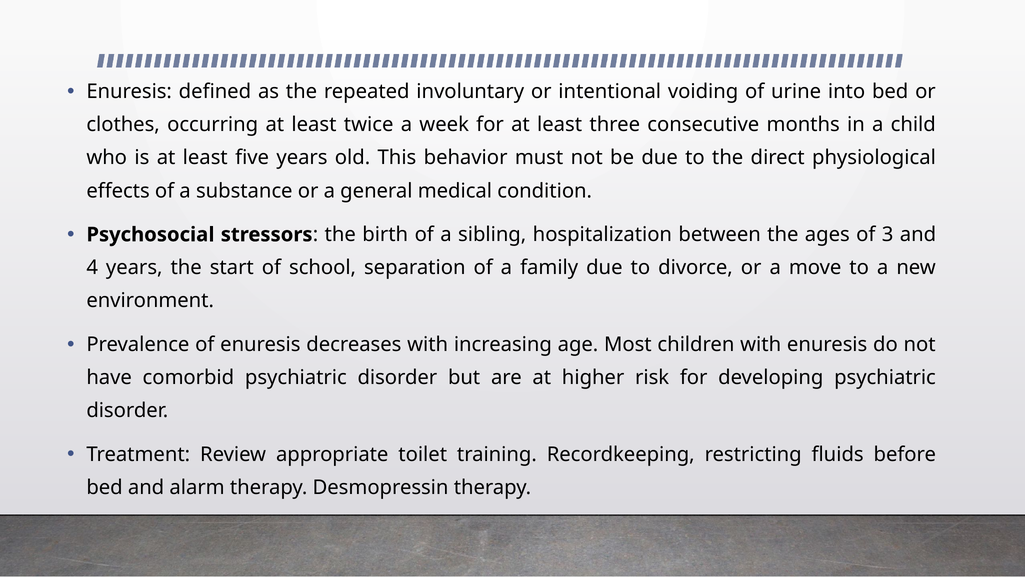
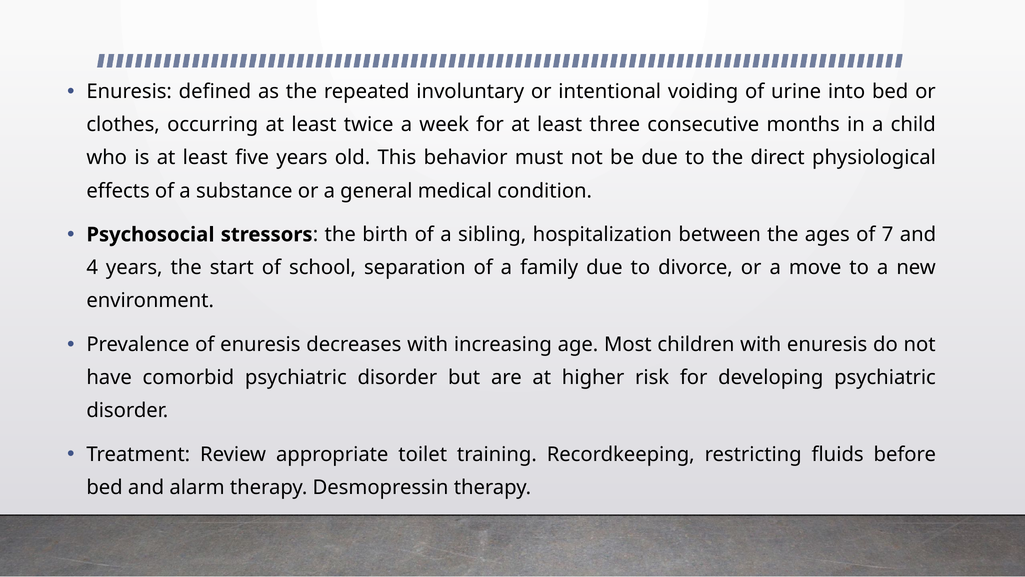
3: 3 -> 7
